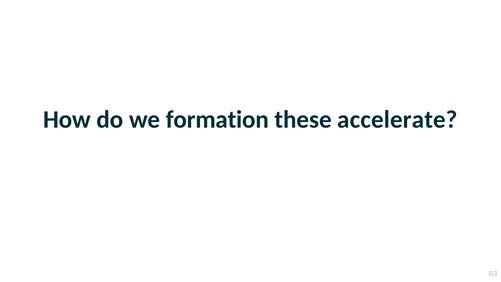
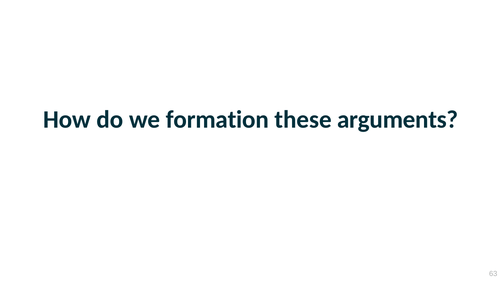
accelerate: accelerate -> arguments
